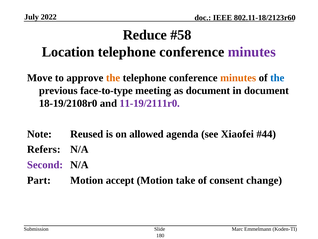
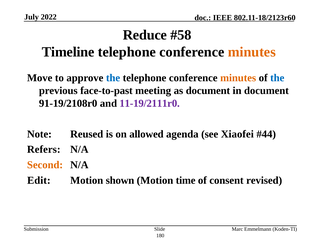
Location: Location -> Timeline
minutes at (252, 52) colour: purple -> orange
the at (113, 78) colour: orange -> blue
face-to-type: face-to-type -> face-to-past
18-19/2108r0: 18-19/2108r0 -> 91-19/2108r0
Second colour: purple -> orange
Part: Part -> Edit
accept: accept -> shown
take: take -> time
change: change -> revised
